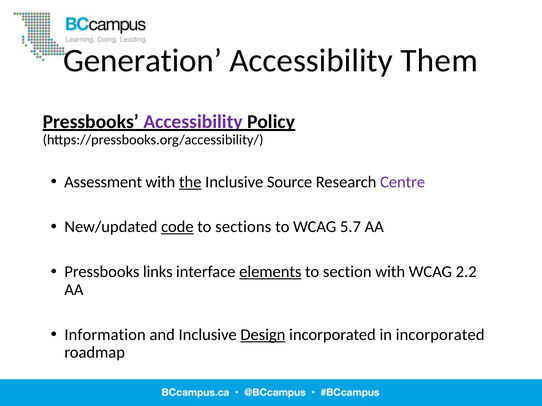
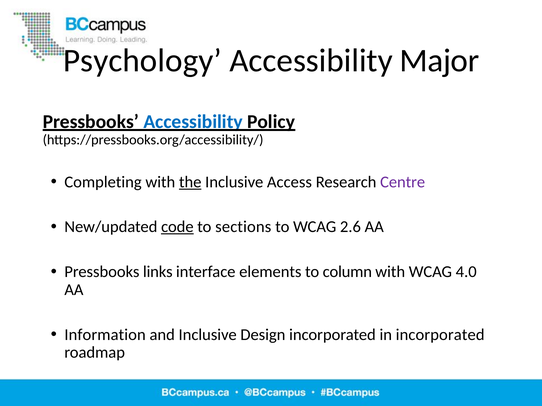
Generation: Generation -> Psychology
Them: Them -> Major
Accessibility at (193, 122) colour: purple -> blue
Assessment: Assessment -> Completing
Source: Source -> Access
5.7: 5.7 -> 2.6
elements underline: present -> none
section: section -> column
2.2: 2.2 -> 4.0
Design underline: present -> none
